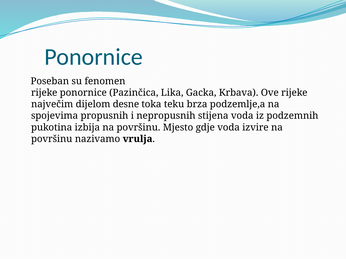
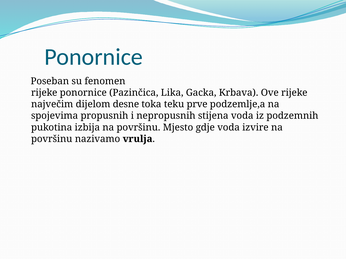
brza: brza -> prve
